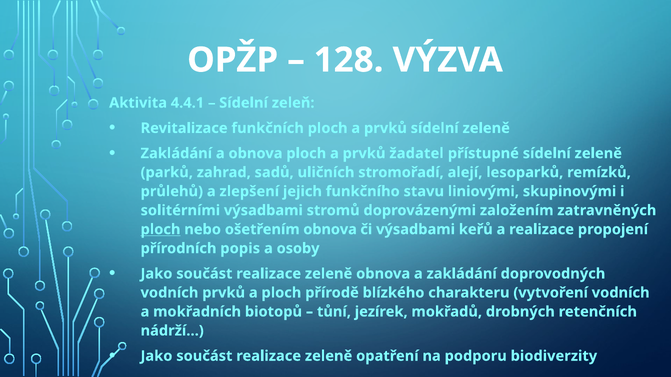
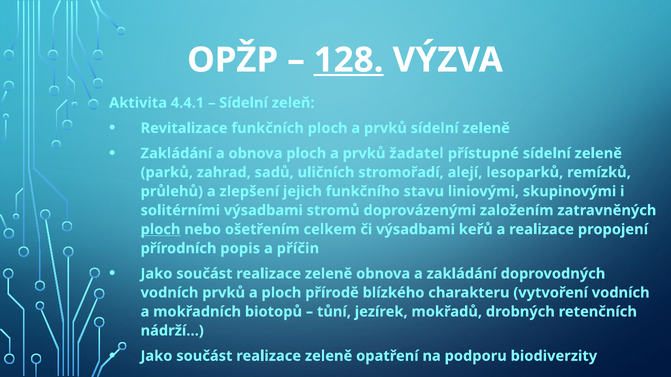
128 underline: none -> present
ošetřením obnova: obnova -> celkem
osoby: osoby -> příčin
